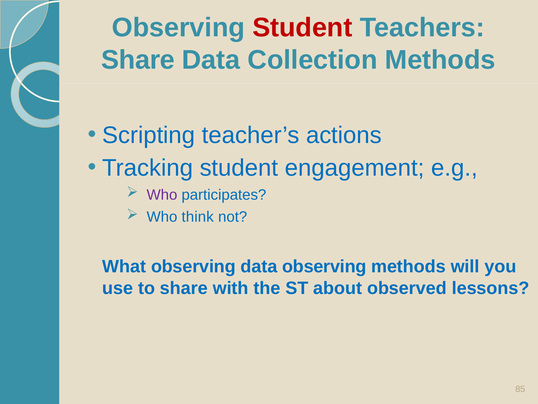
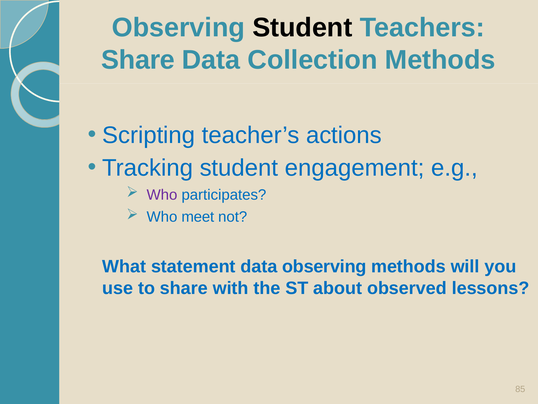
Student at (302, 27) colour: red -> black
think: think -> meet
What observing: observing -> statement
